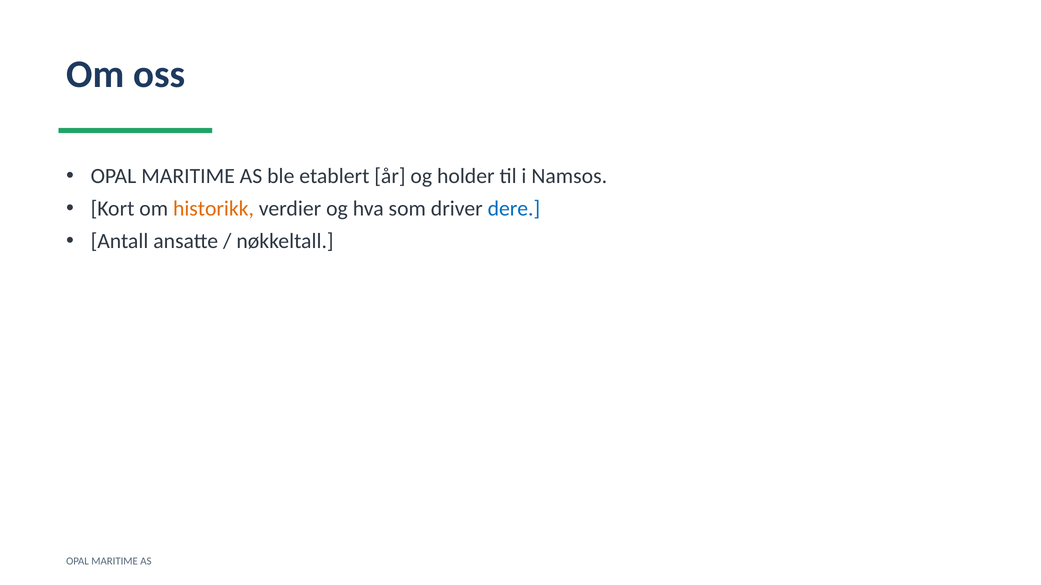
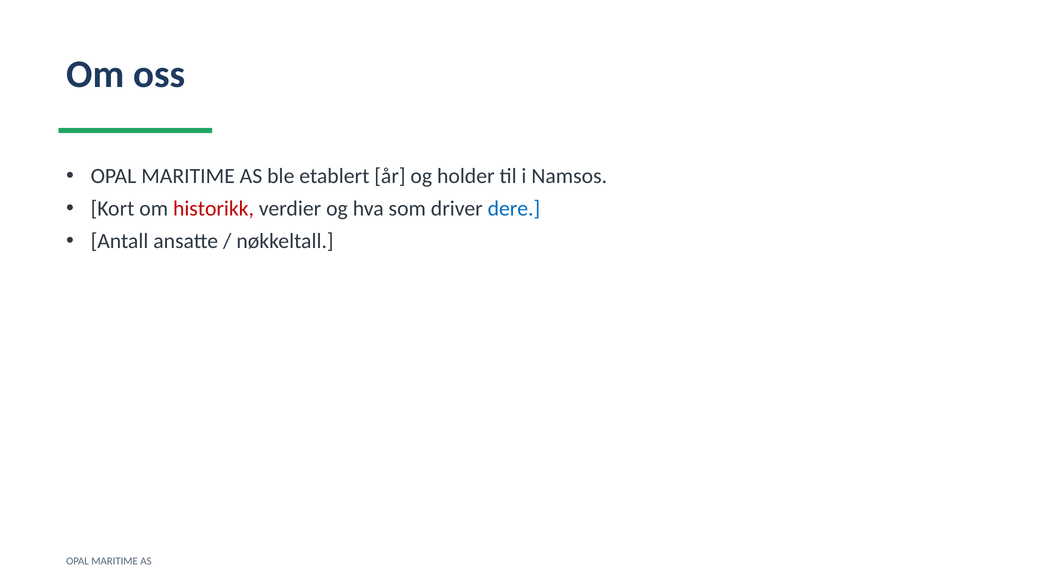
historikk colour: orange -> red
